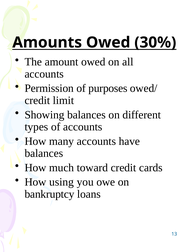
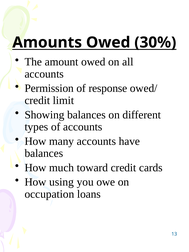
purposes: purposes -> response
bankruptcy: bankruptcy -> occupation
